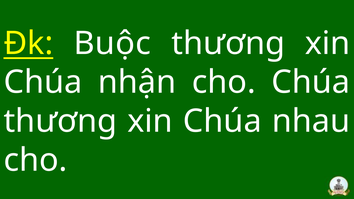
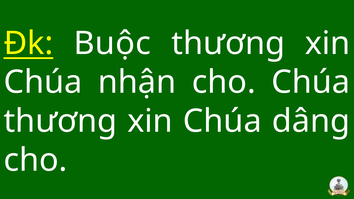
nhau: nhau -> dâng
